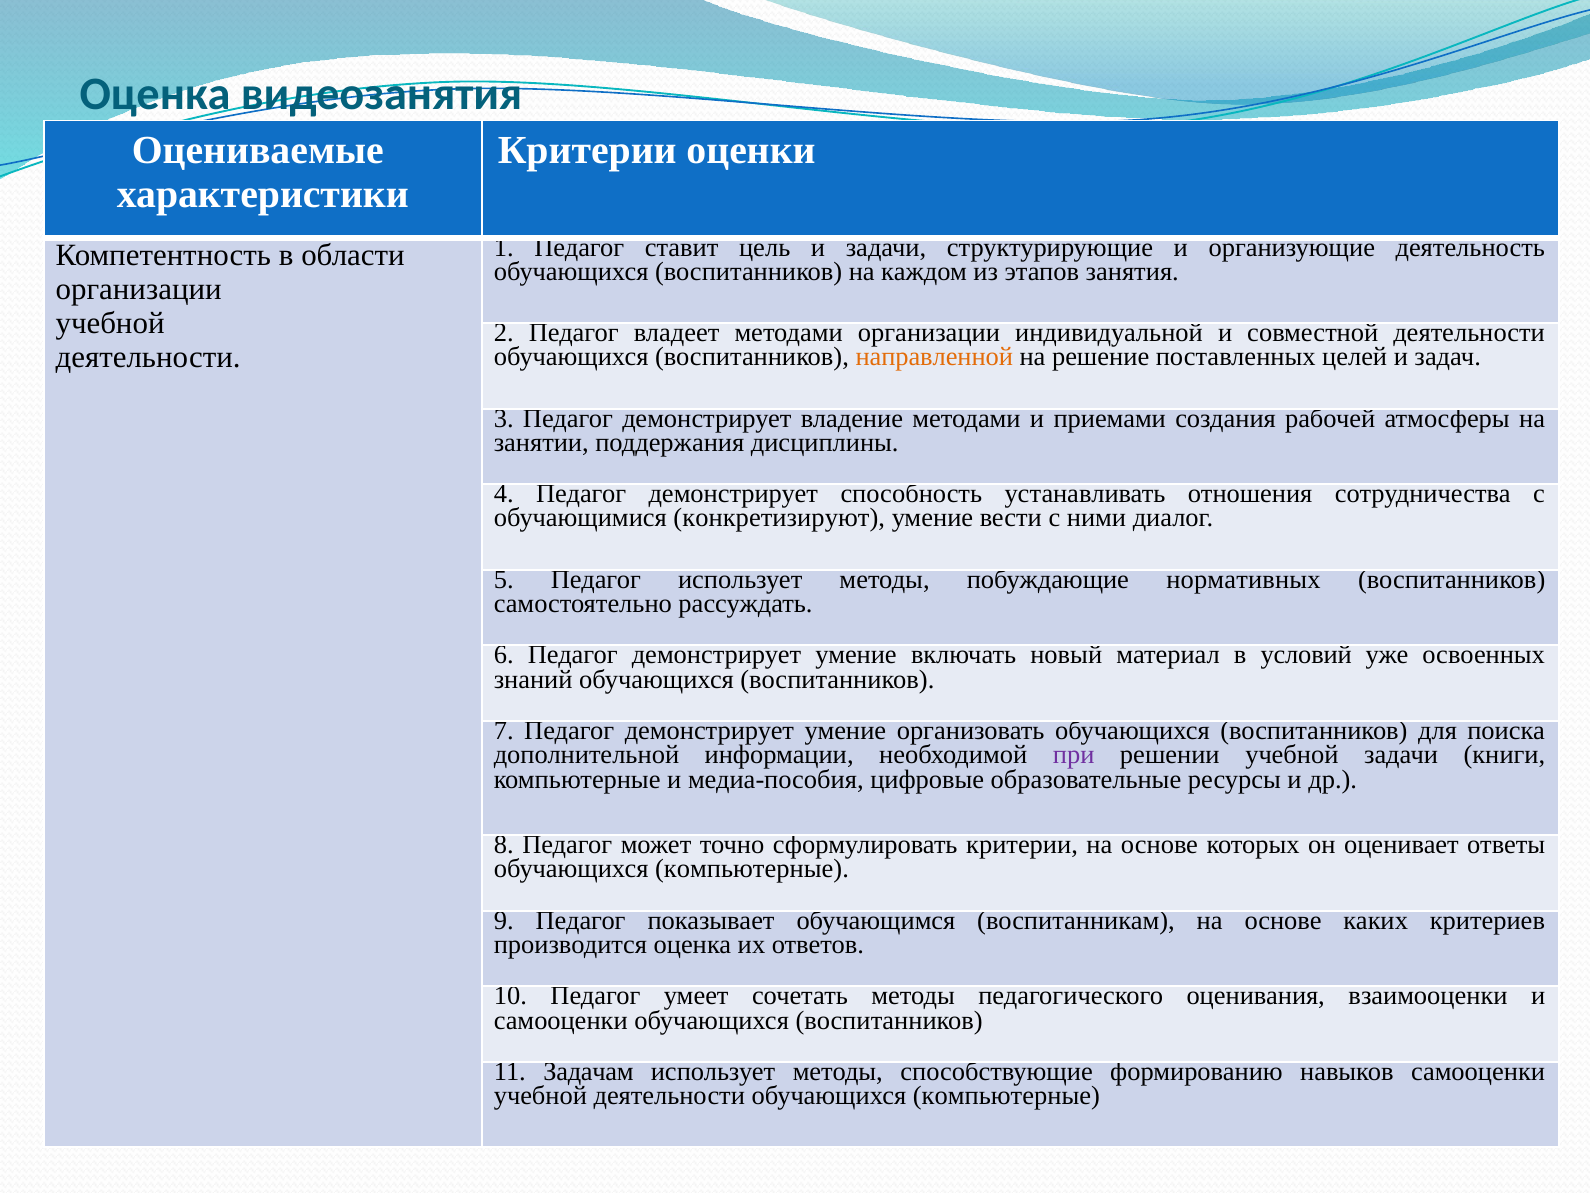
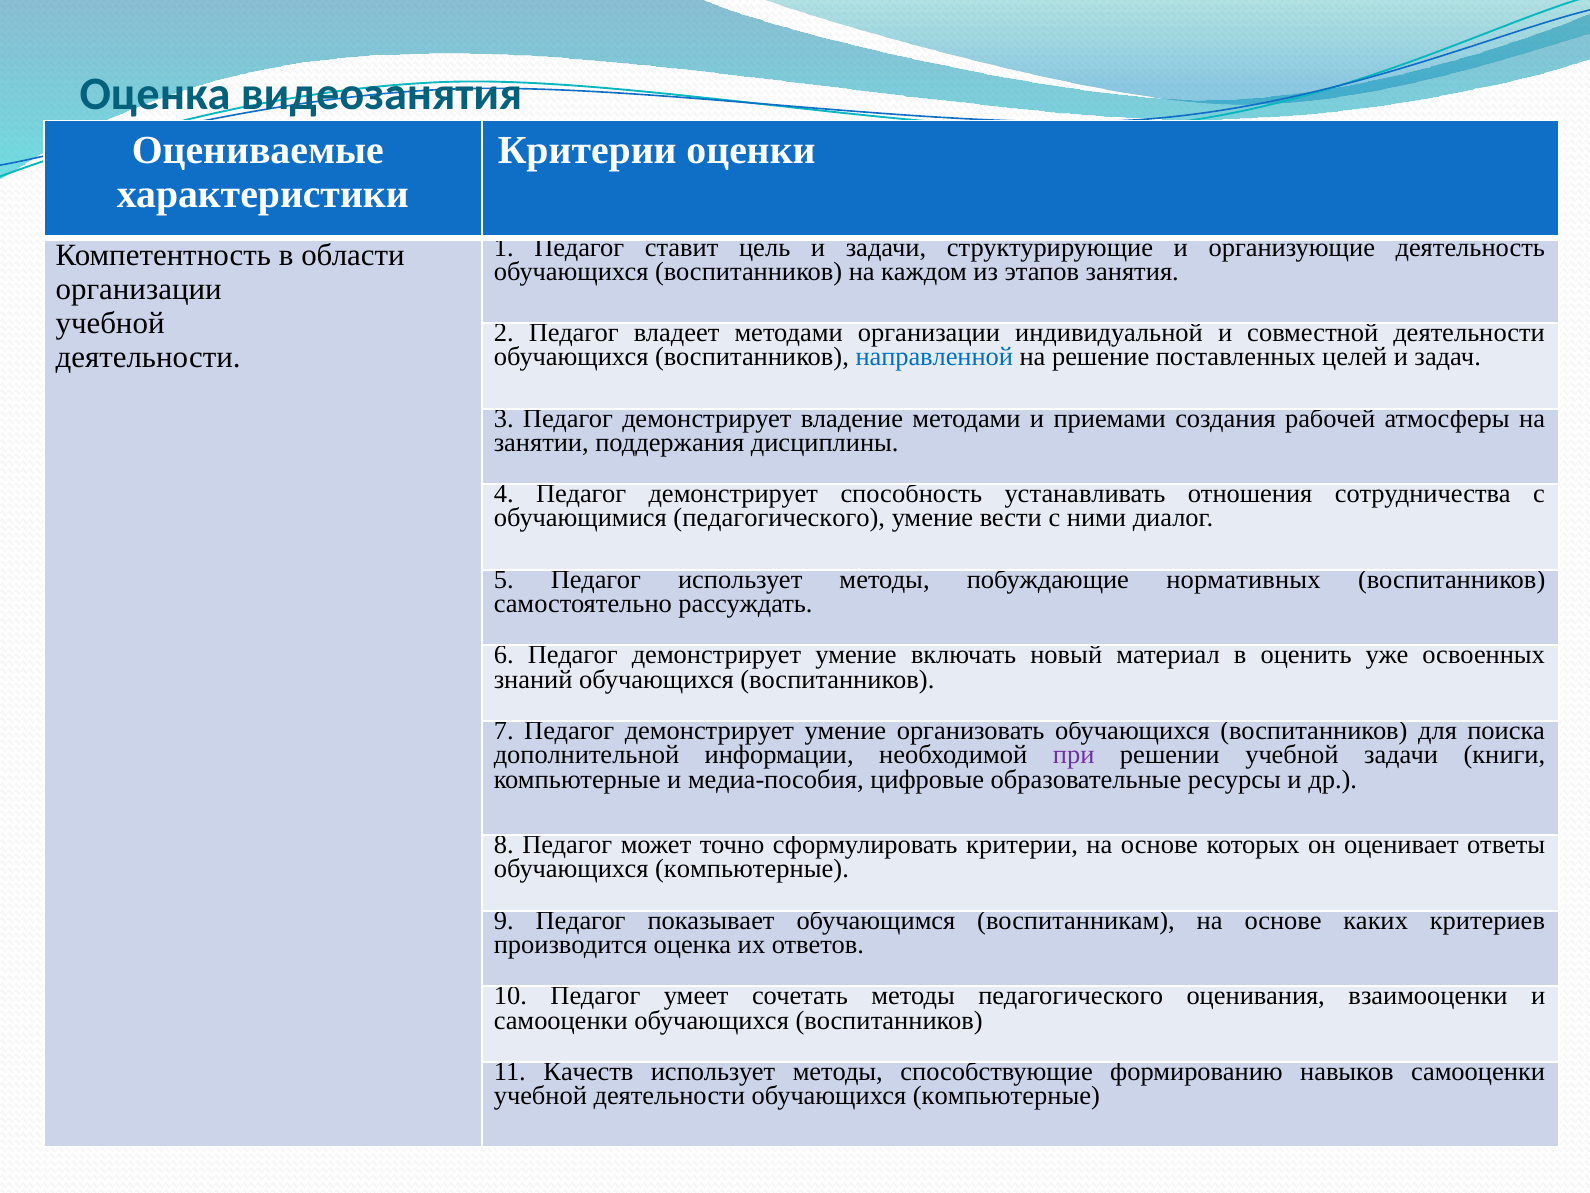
направленной colour: orange -> blue
обучающимися конкретизируют: конкретизируют -> педагогического
условий: условий -> оценить
Задачам: Задачам -> Качеств
